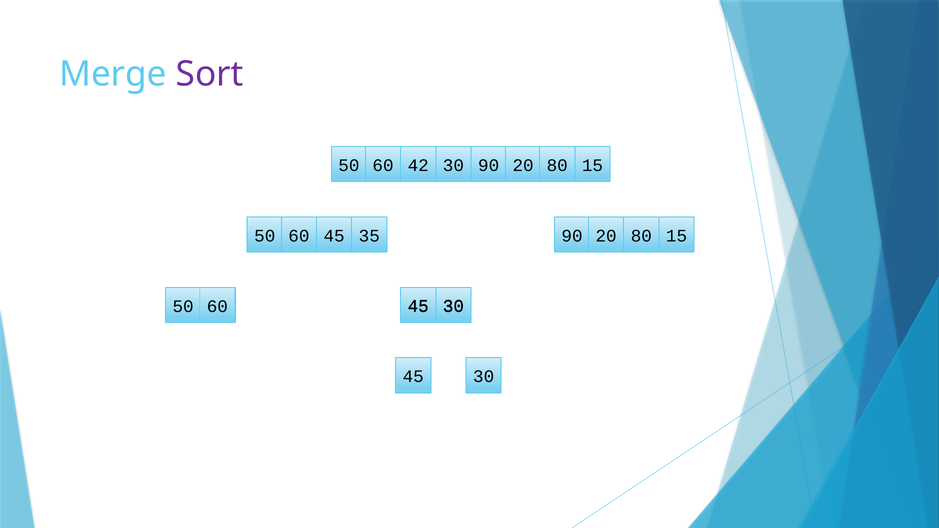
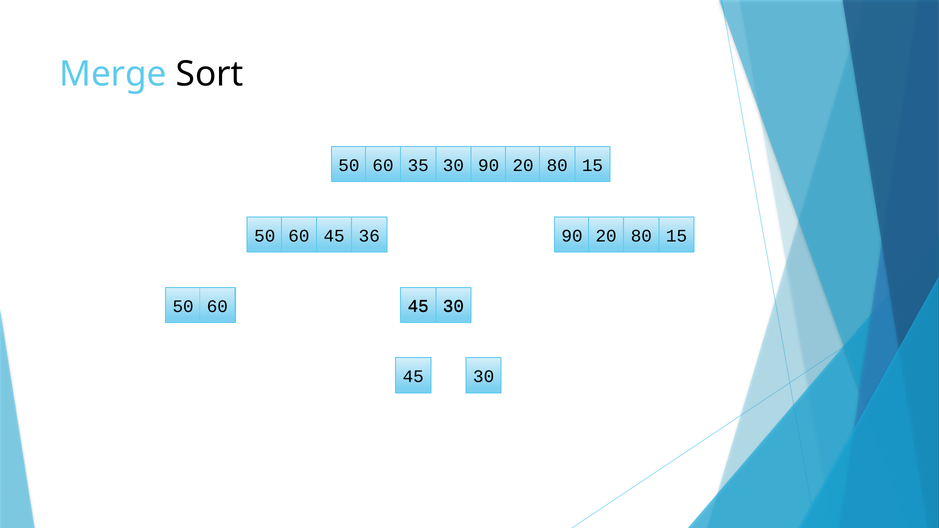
Sort colour: purple -> black
42: 42 -> 35
35: 35 -> 36
